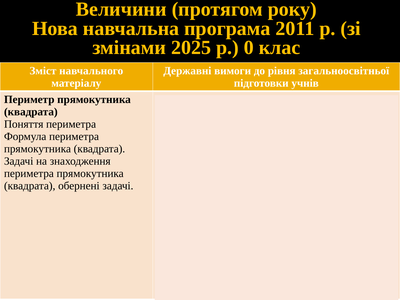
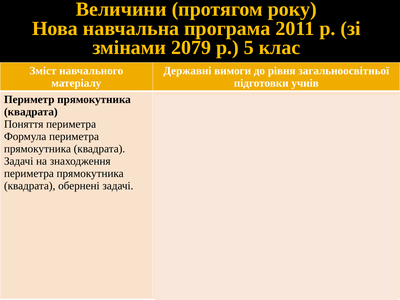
2025: 2025 -> 2079
0: 0 -> 5
